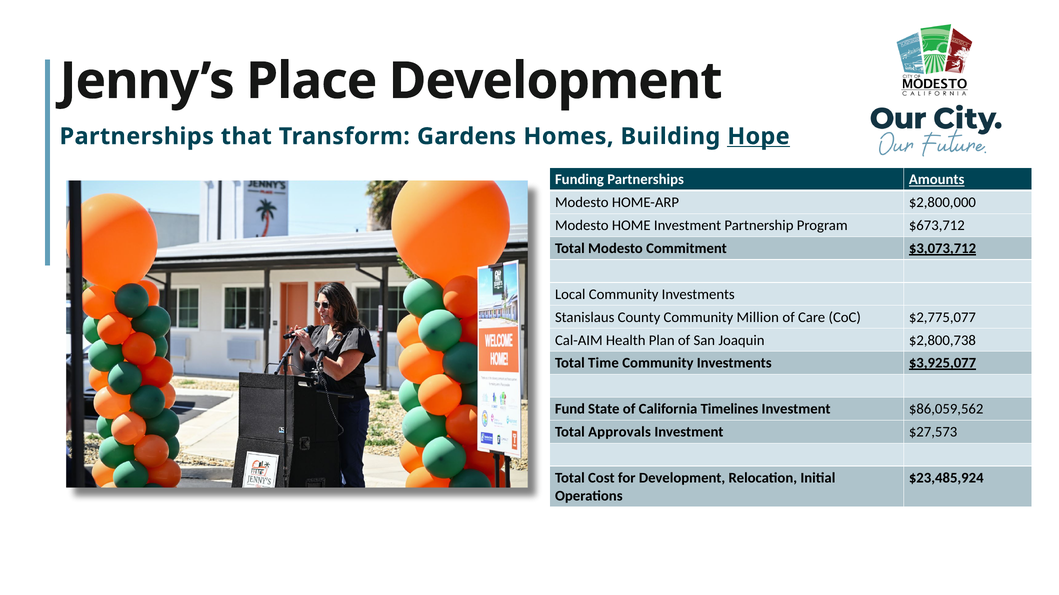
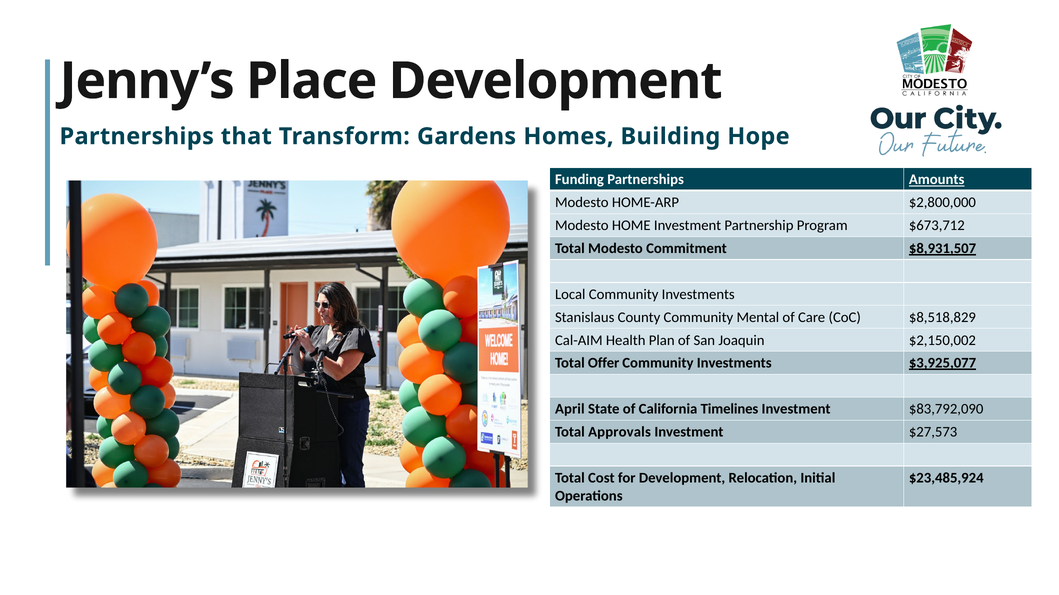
Hope underline: present -> none
$3,073,712: $3,073,712 -> $8,931,507
Million: Million -> Mental
$2,775,077: $2,775,077 -> $8,518,829
$2,800,738: $2,800,738 -> $2,150,002
Time: Time -> Offer
Fund: Fund -> April
$86,059,562: $86,059,562 -> $83,792,090
